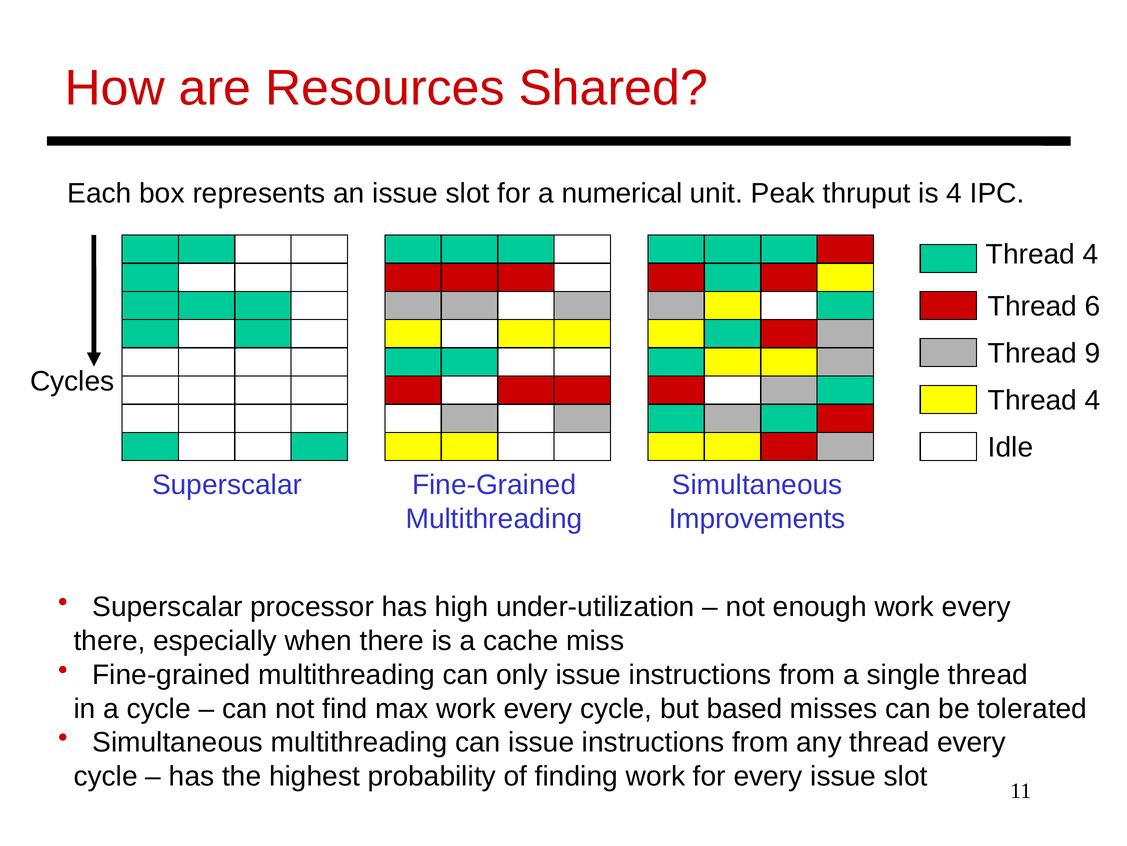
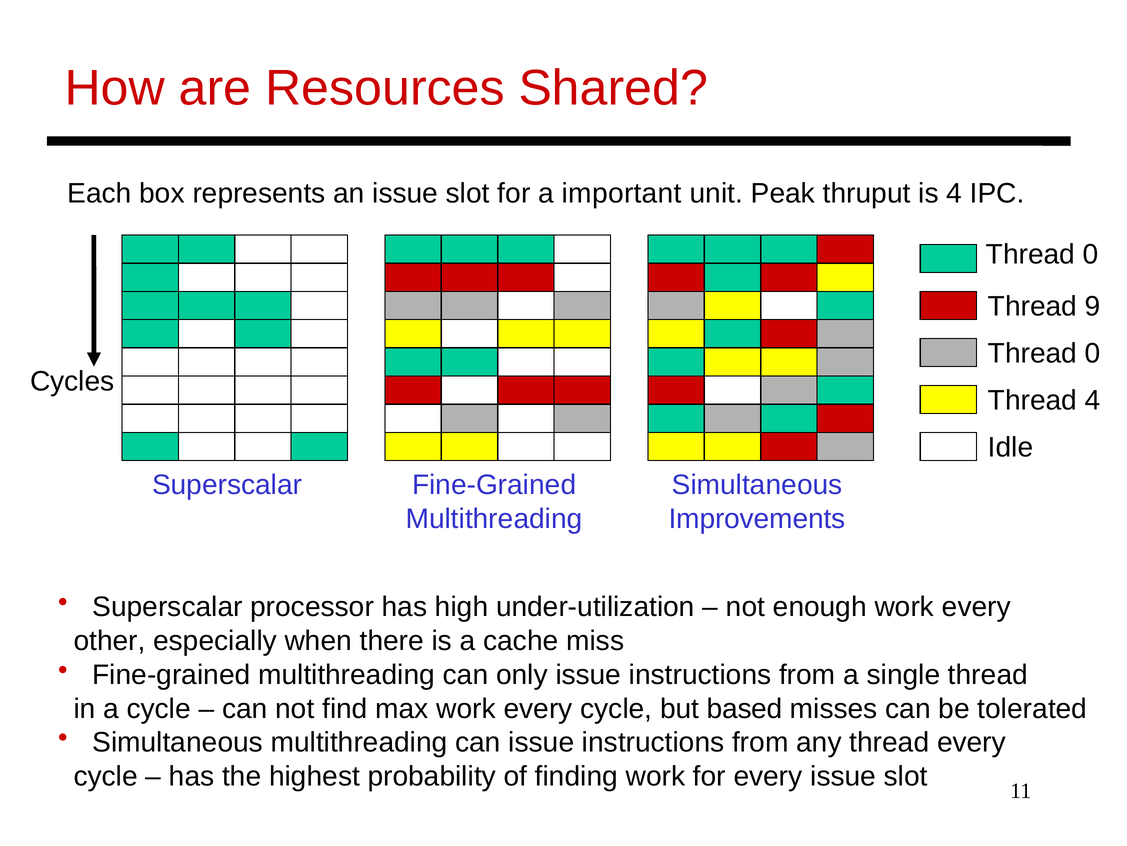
numerical: numerical -> important
4 at (1091, 254): 4 -> 0
6: 6 -> 9
9 at (1093, 353): 9 -> 0
there at (110, 640): there -> other
